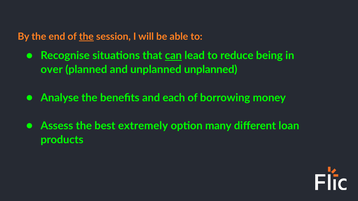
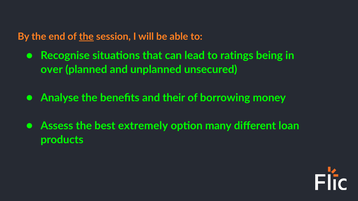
can underline: present -> none
reduce: reduce -> ratings
unplanned unplanned: unplanned -> unsecured
each: each -> their
